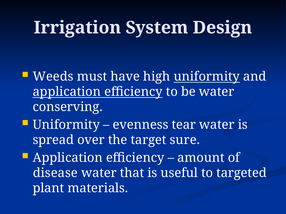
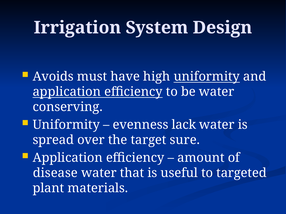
Weeds: Weeds -> Avoids
tear: tear -> lack
